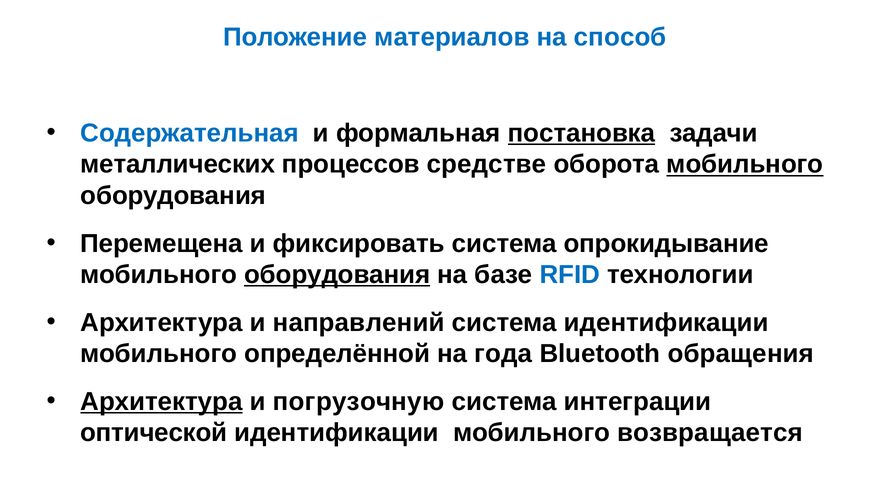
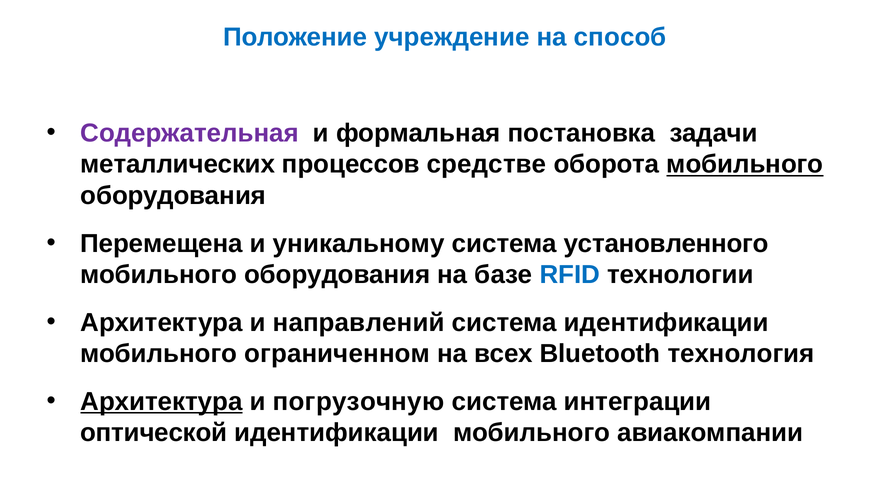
материалов: материалов -> учреждение
Содержательная colour: blue -> purple
постановка underline: present -> none
фиксировать: фиксировать -> уникальному
опрокидывание: опрокидывание -> установленного
оборудования at (337, 274) underline: present -> none
определённой: определённой -> ограниченном
года: года -> всех
обращения: обращения -> технология
возвращается: возвращается -> авиакомпании
